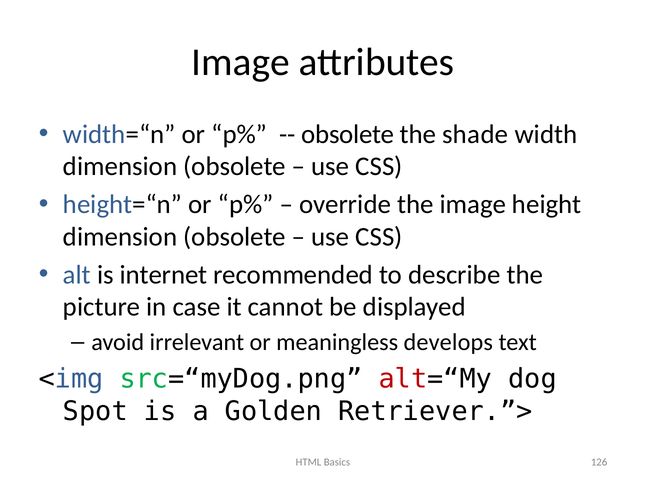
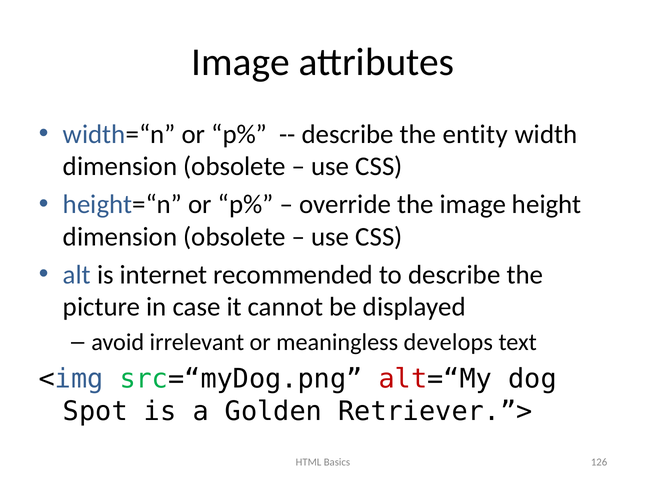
obsolete at (348, 134): obsolete -> describe
shade: shade -> entity
